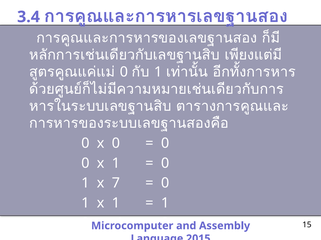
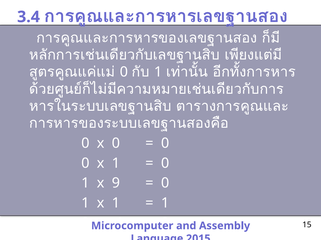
7: 7 -> 9
